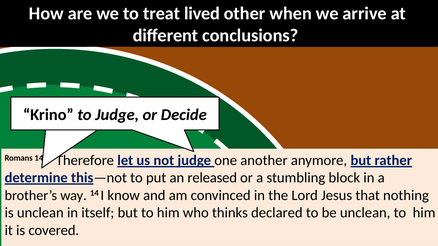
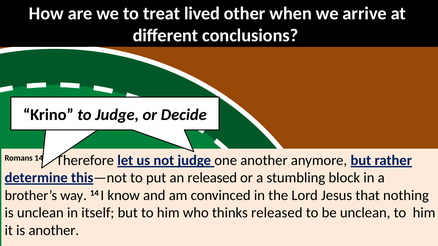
thinks declared: declared -> released
is covered: covered -> another
